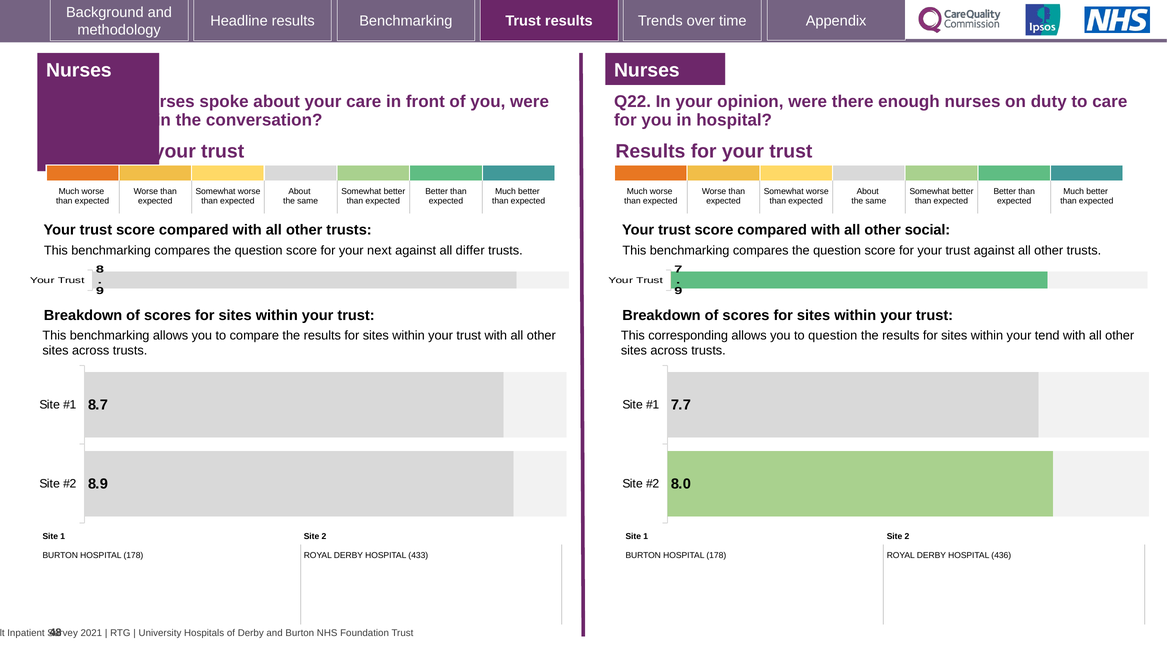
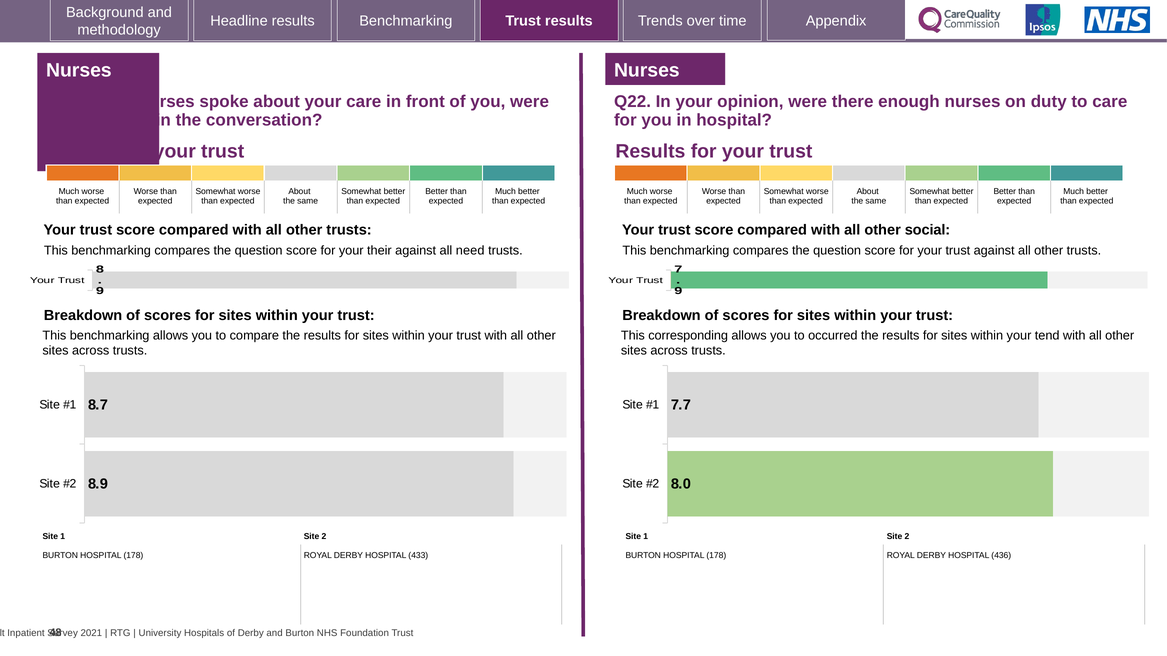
next: next -> their
differ: differ -> need
to question: question -> occurred
